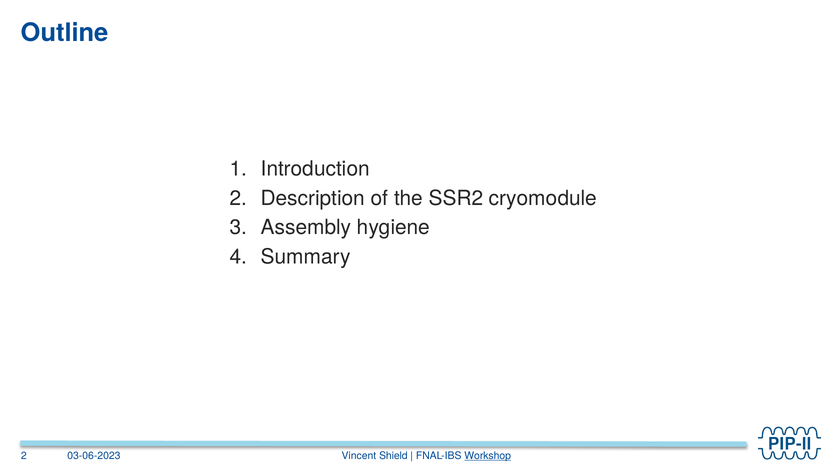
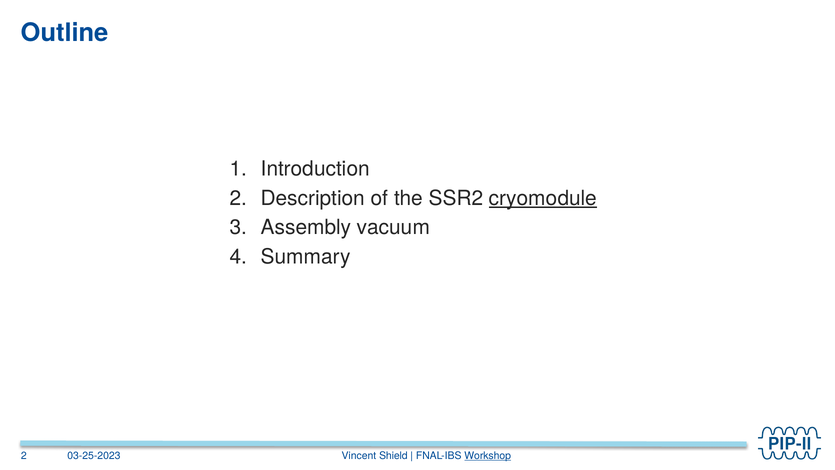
cryomodule underline: none -> present
hygiene: hygiene -> vacuum
03-06-2023: 03-06-2023 -> 03-25-2023
